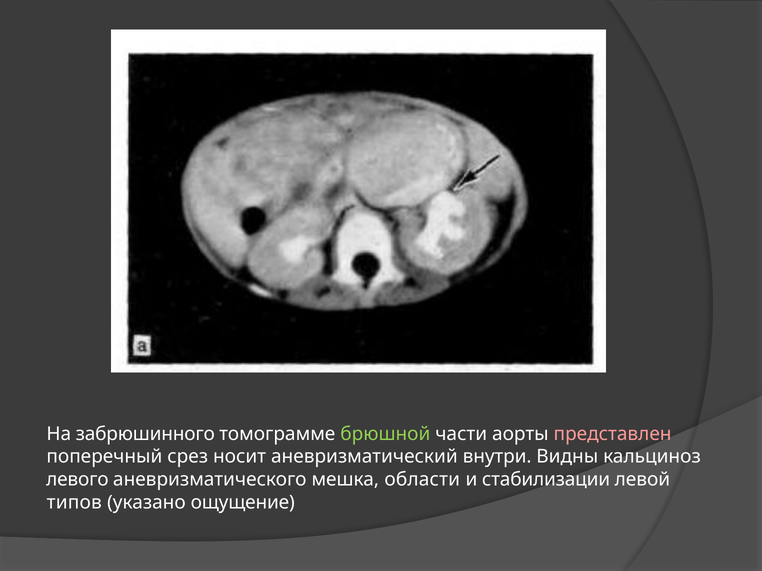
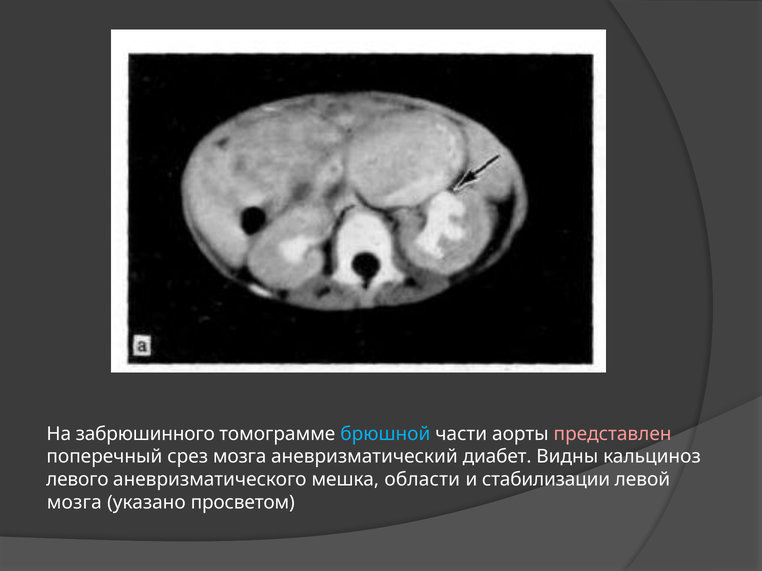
брюшной colour: light green -> light blue
срез носит: носит -> мозга
внутри: внутри -> диабет
типов at (74, 503): типов -> мозга
ощущение: ощущение -> просветом
